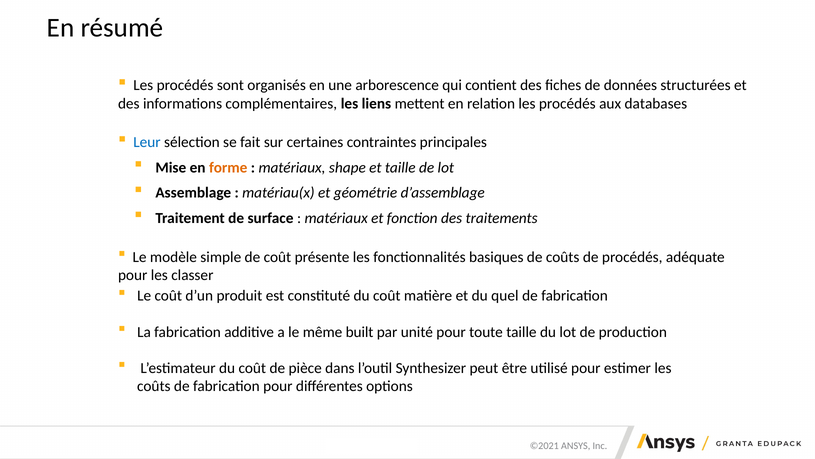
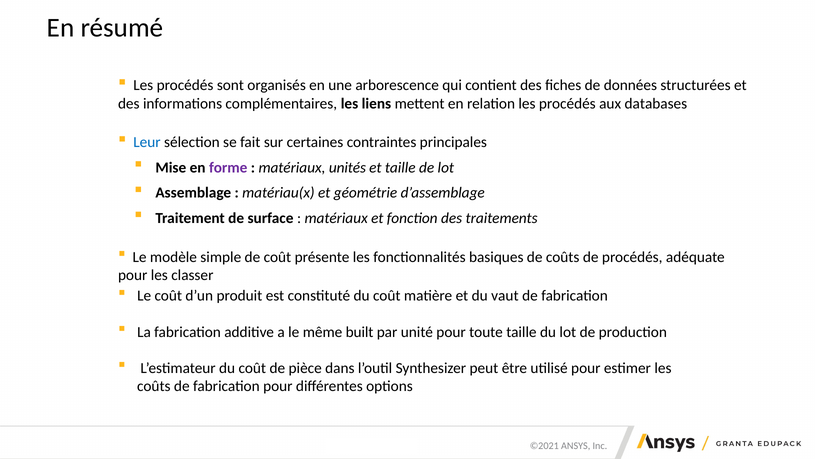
forme colour: orange -> purple
shape: shape -> unités
quel: quel -> vaut
